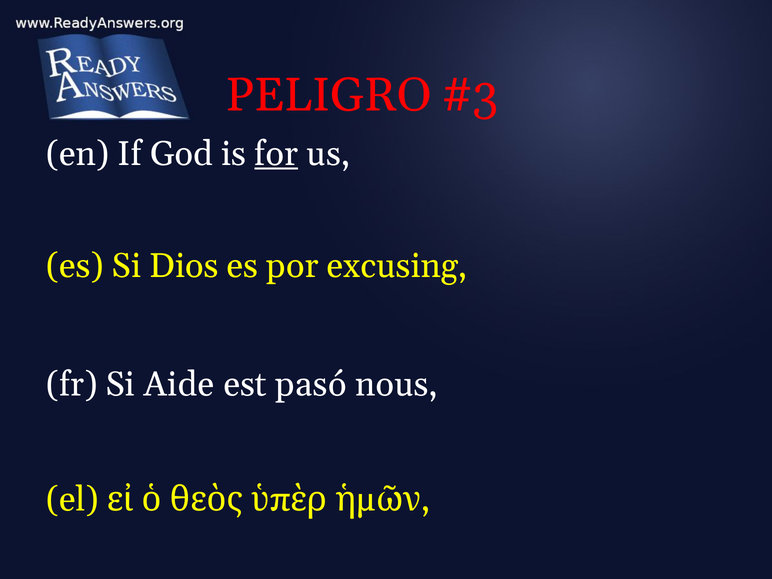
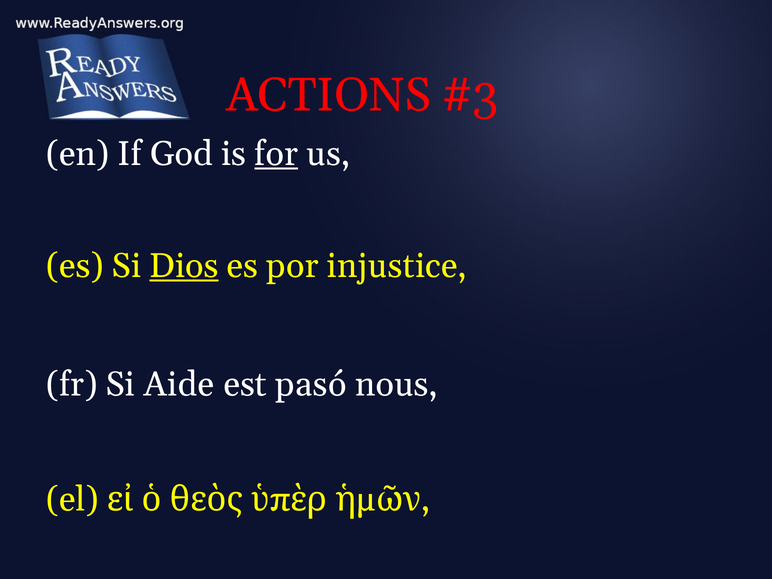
PELIGRO: PELIGRO -> ACTIONS
Dios underline: none -> present
excusing: excusing -> injustice
